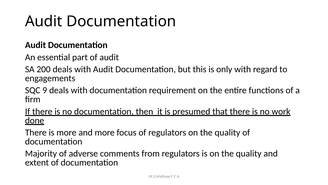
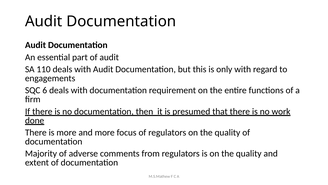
200: 200 -> 110
9: 9 -> 6
